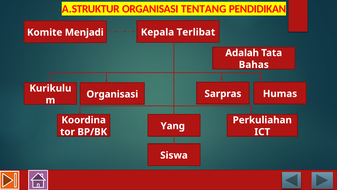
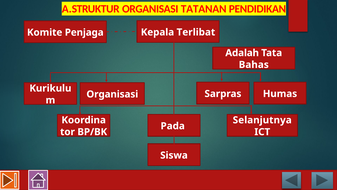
TENTANG: TENTANG -> TATANAN
Menjadi: Menjadi -> Penjaga
Perkuliahan: Perkuliahan -> Selanjutnya
Yang: Yang -> Pada
